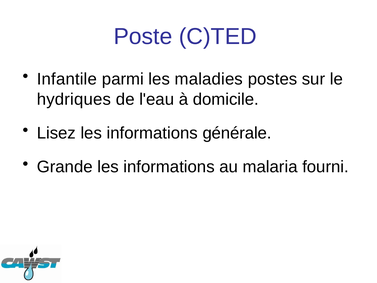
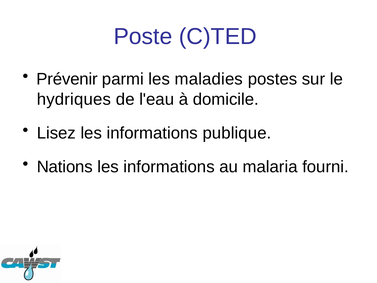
Infantile: Infantile -> Prévenir
générale: générale -> publique
Grande: Grande -> Nations
